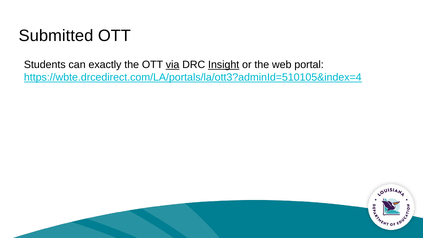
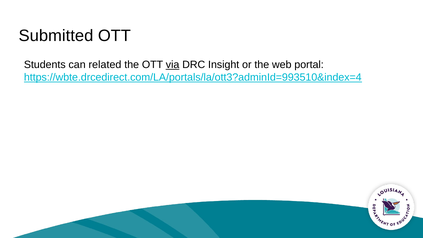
exactly: exactly -> related
Insight underline: present -> none
https://wbte.drcedirect.com/LA/portals/la/ott3?adminId=510105&index=4: https://wbte.drcedirect.com/LA/portals/la/ott3?adminId=510105&index=4 -> https://wbte.drcedirect.com/LA/portals/la/ott3?adminId=993510&index=4
